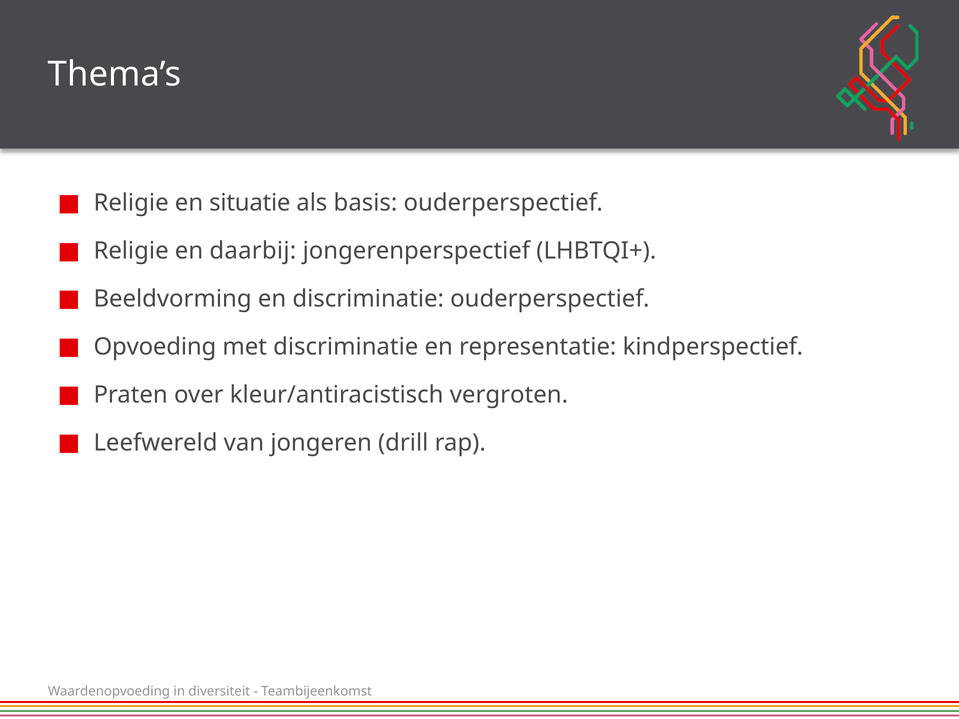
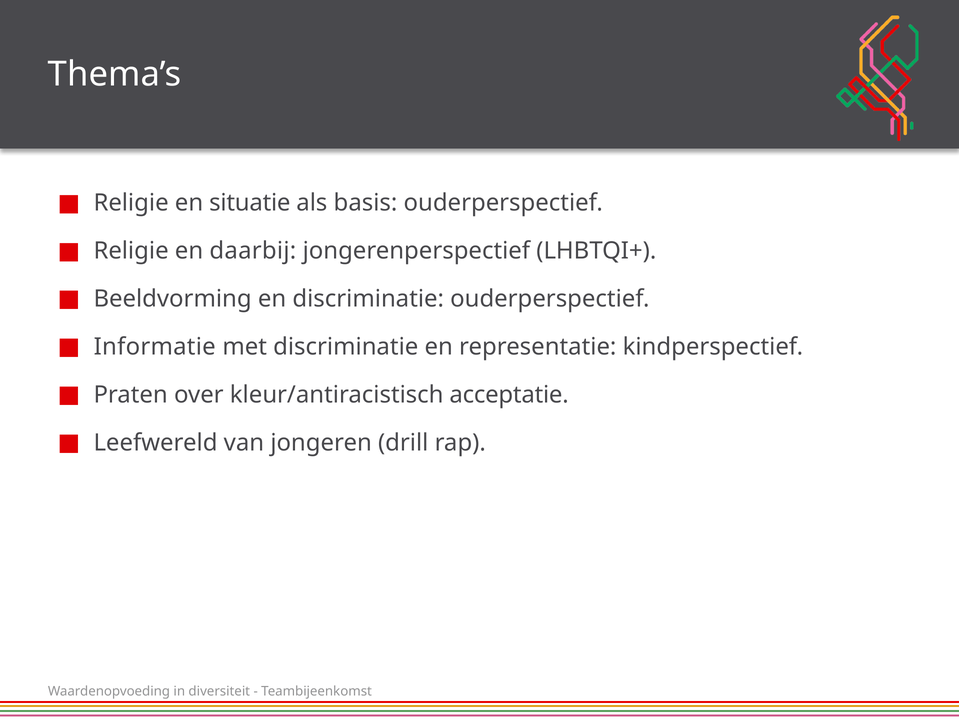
Opvoeding: Opvoeding -> Informatie
vergroten: vergroten -> acceptatie
